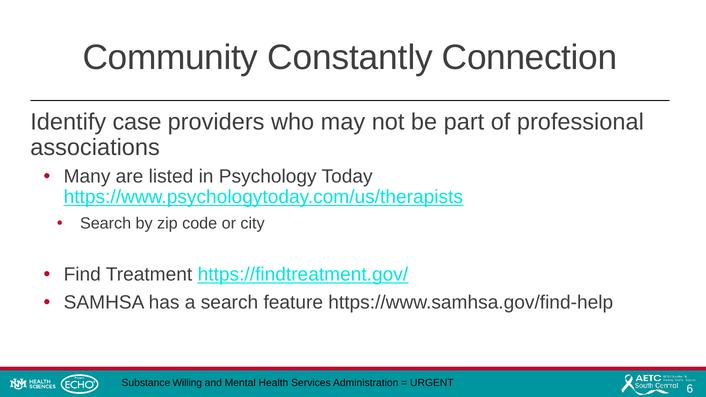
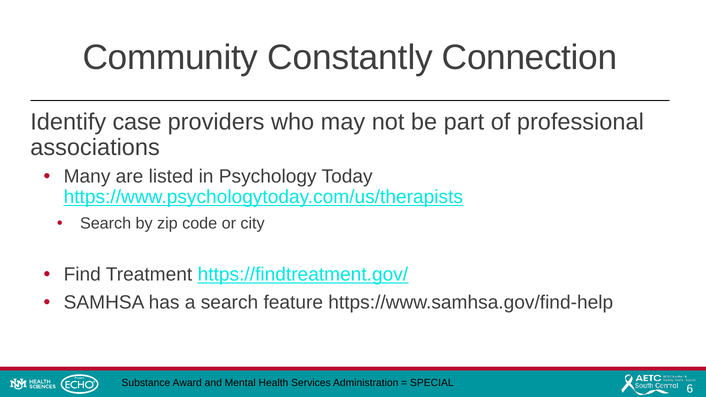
Willing: Willing -> Award
URGENT: URGENT -> SPECIAL
